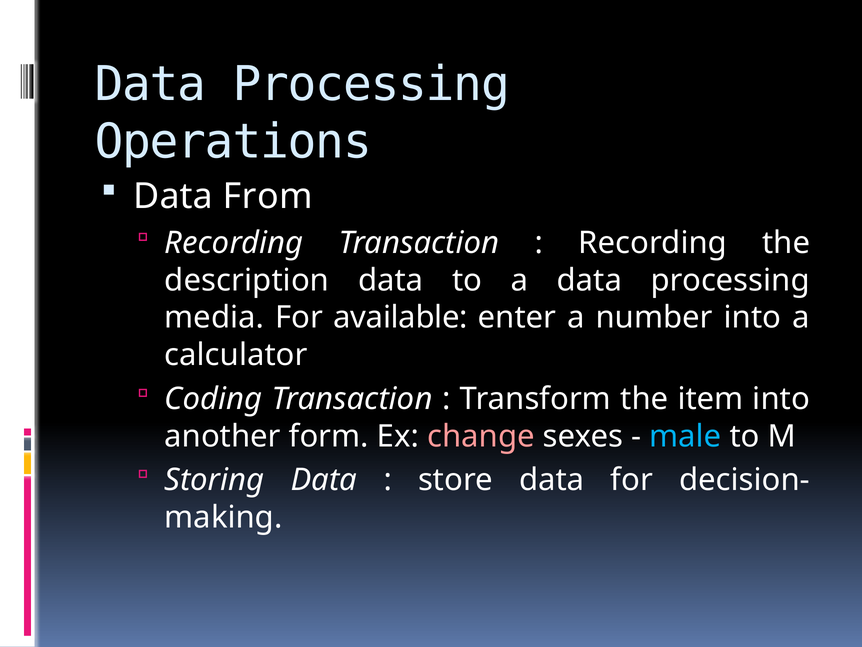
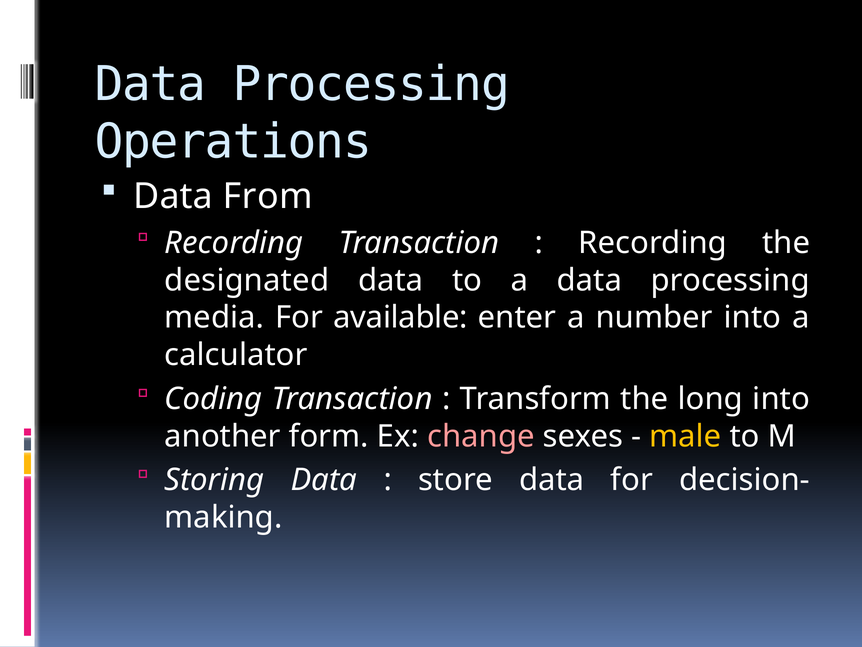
description: description -> designated
item: item -> long
male colour: light blue -> yellow
